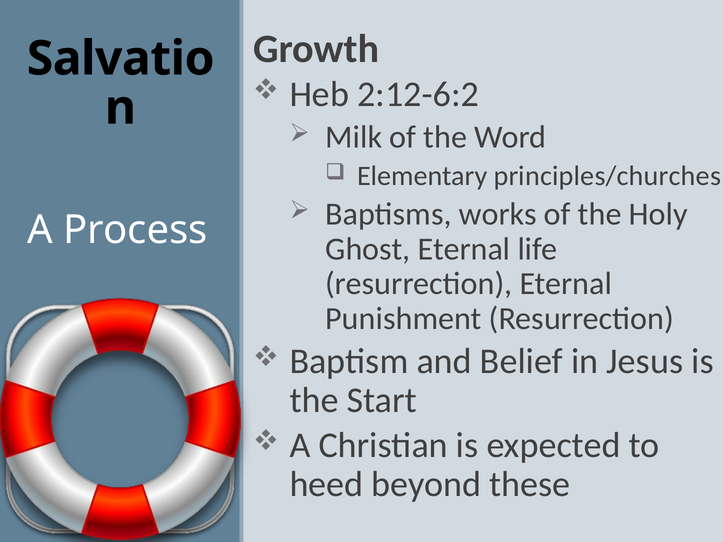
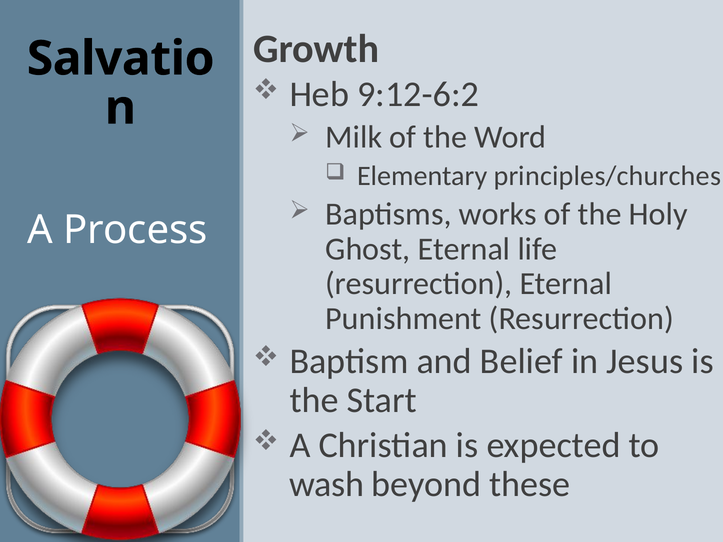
2:12-6:2: 2:12-6:2 -> 9:12-6:2
heed: heed -> wash
